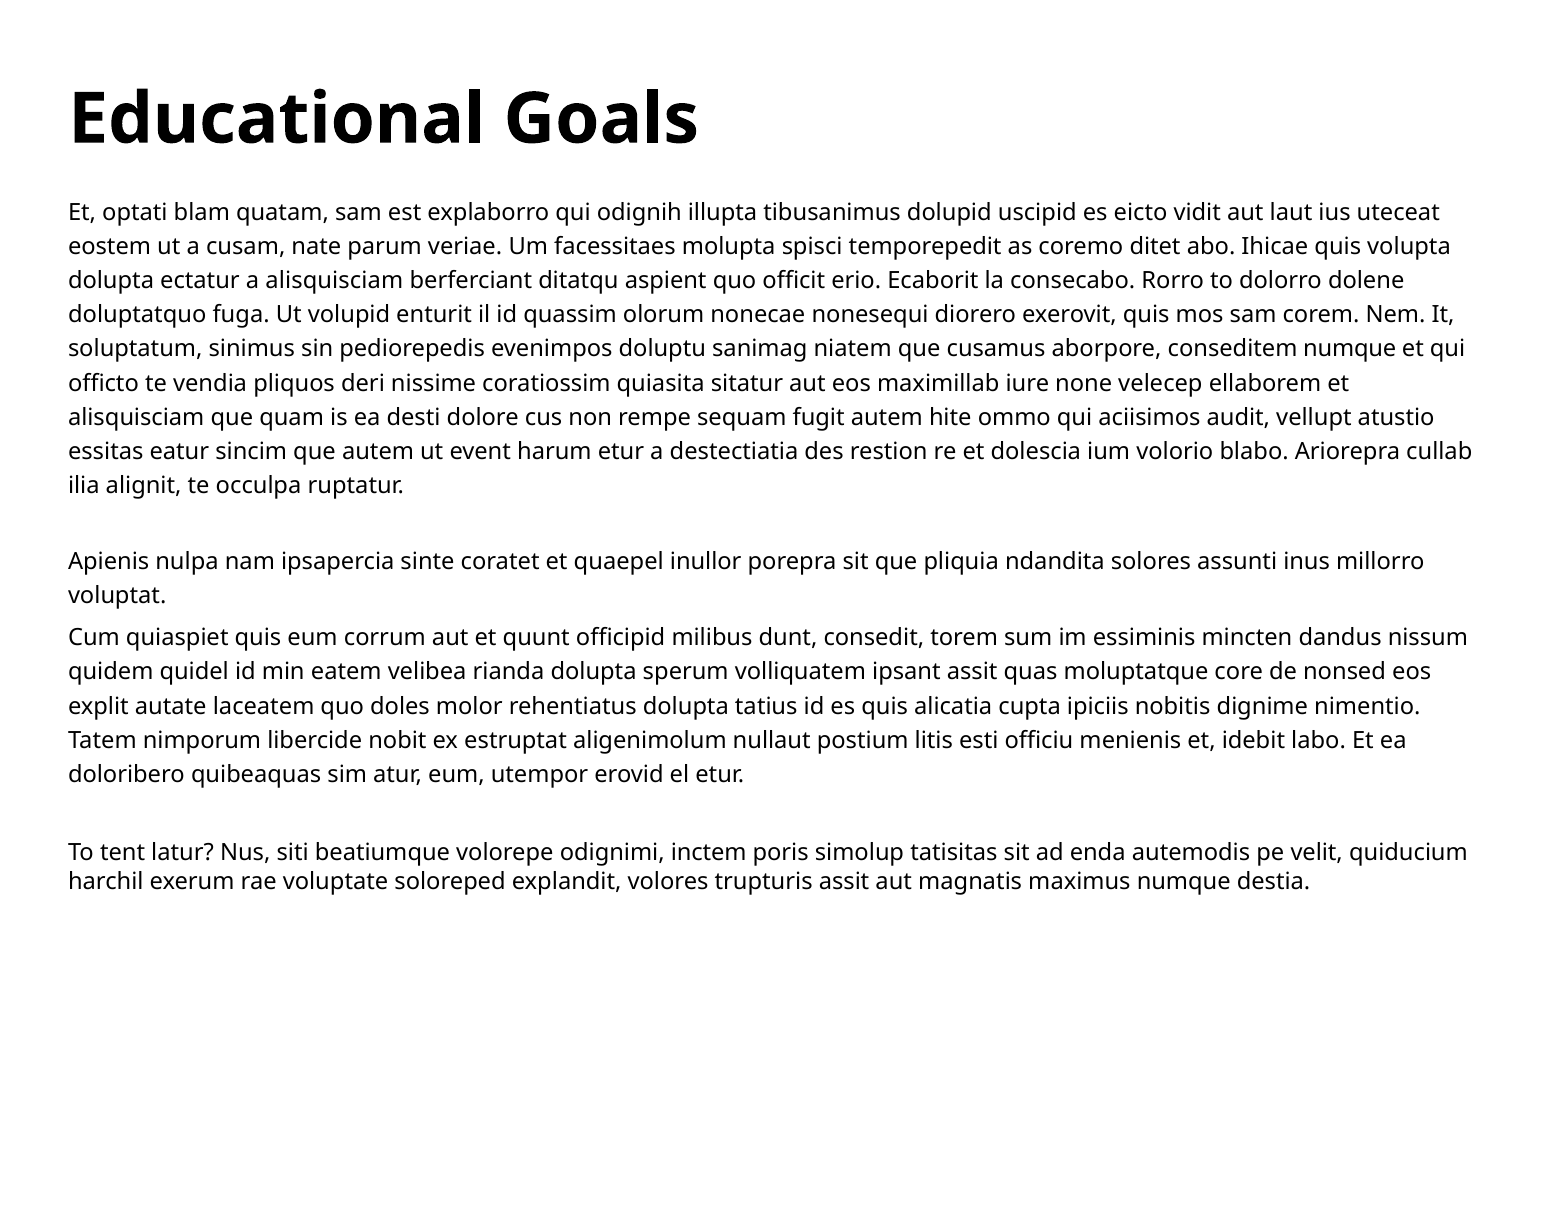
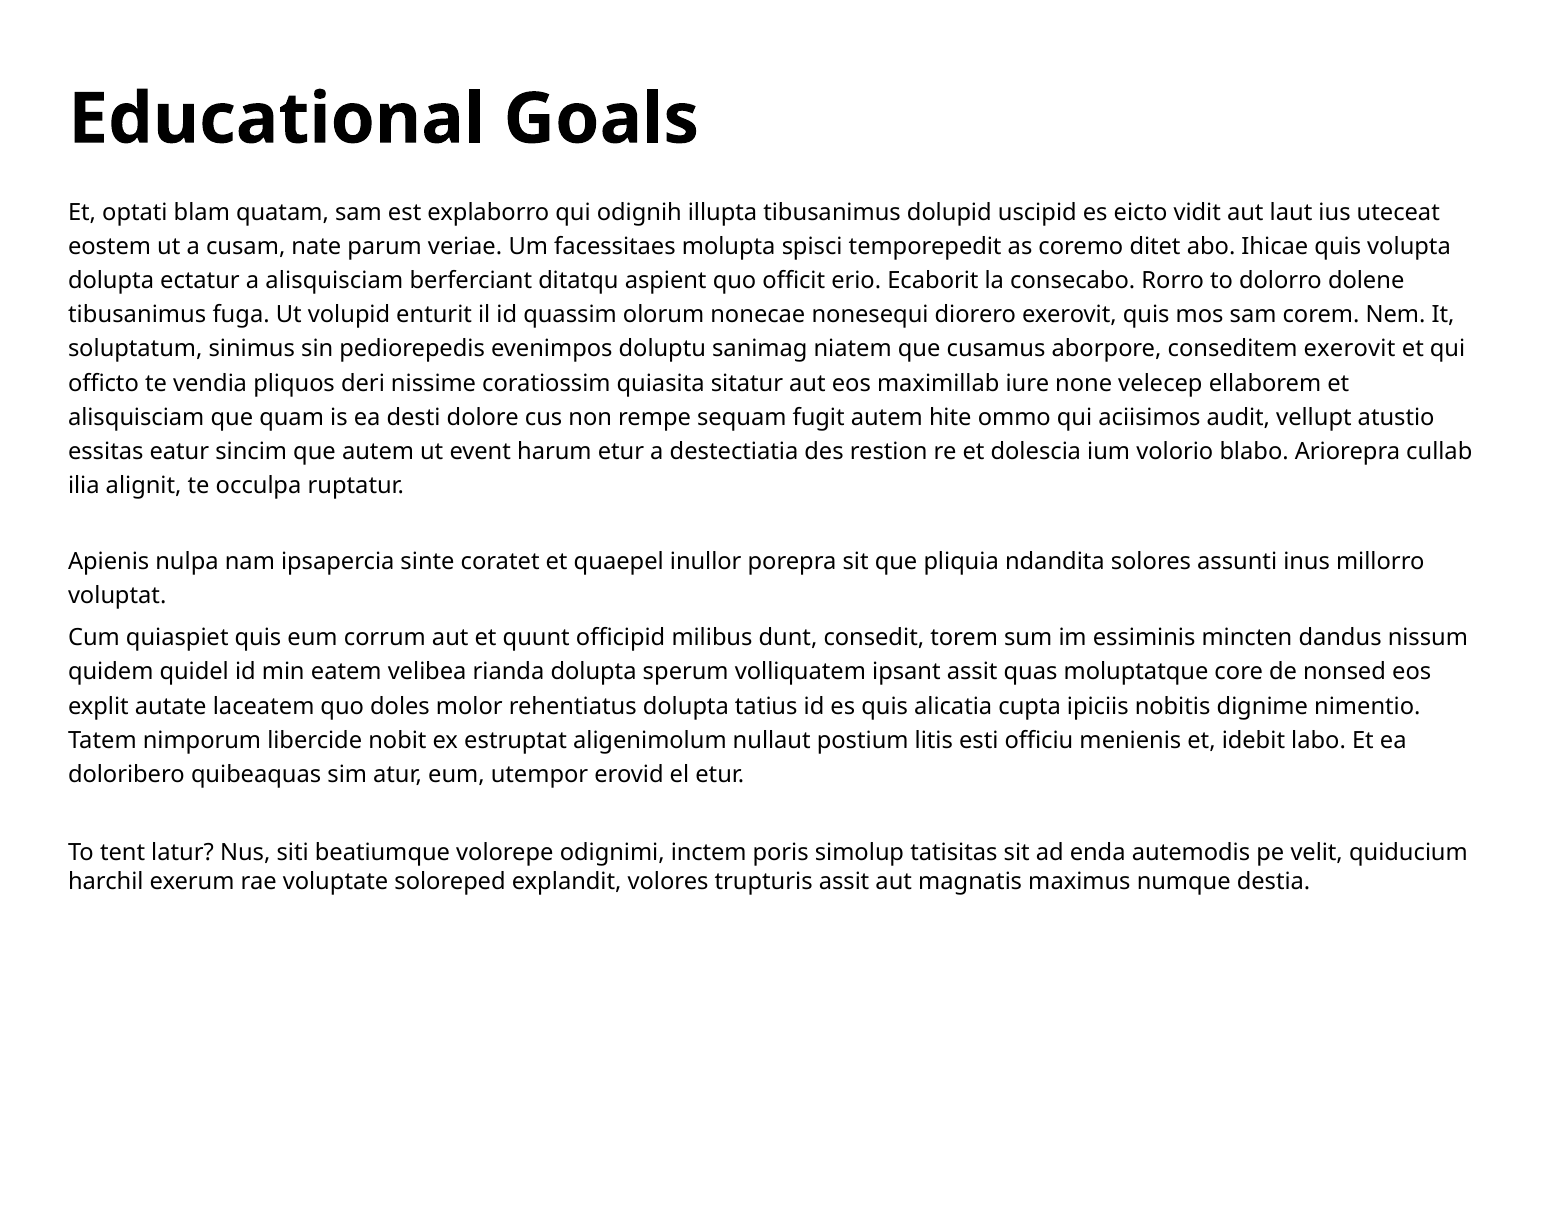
doluptatquo at (137, 315): doluptatquo -> tibusanimus
conseditem numque: numque -> exerovit
